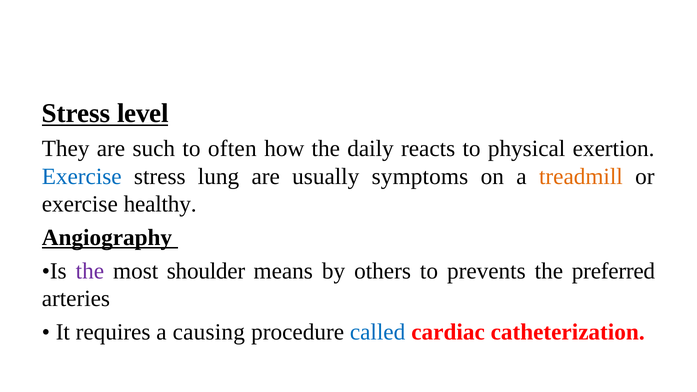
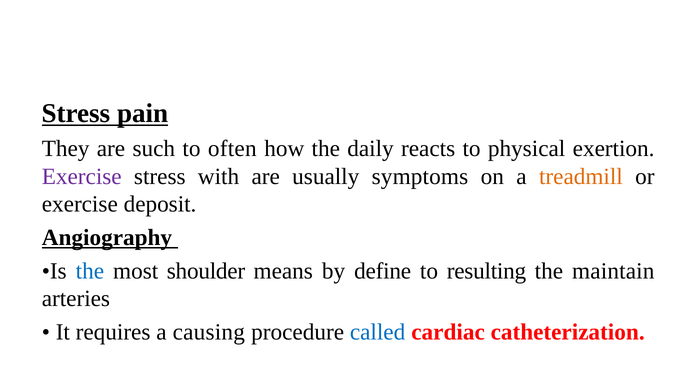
level: level -> pain
Exercise at (82, 176) colour: blue -> purple
lung: lung -> with
healthy: healthy -> deposit
the at (90, 271) colour: purple -> blue
others: others -> define
prevents: prevents -> resulting
preferred: preferred -> maintain
